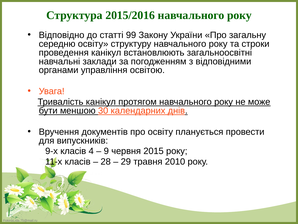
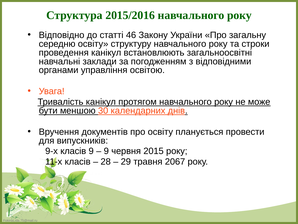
99: 99 -> 46
класів 4: 4 -> 9
2010: 2010 -> 2067
